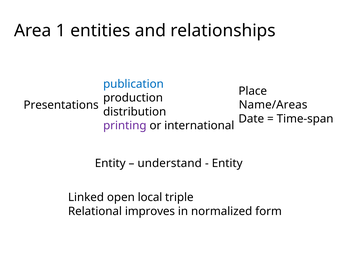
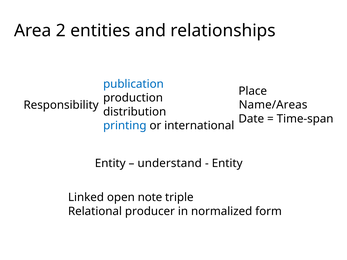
1: 1 -> 2
Presentations: Presentations -> Responsibility
printing colour: purple -> blue
local: local -> note
improves: improves -> producer
